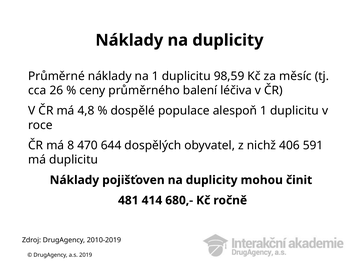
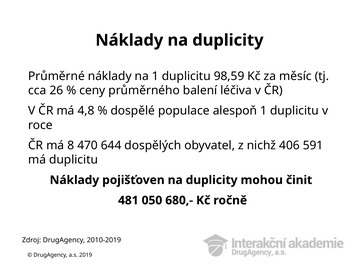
414: 414 -> 050
